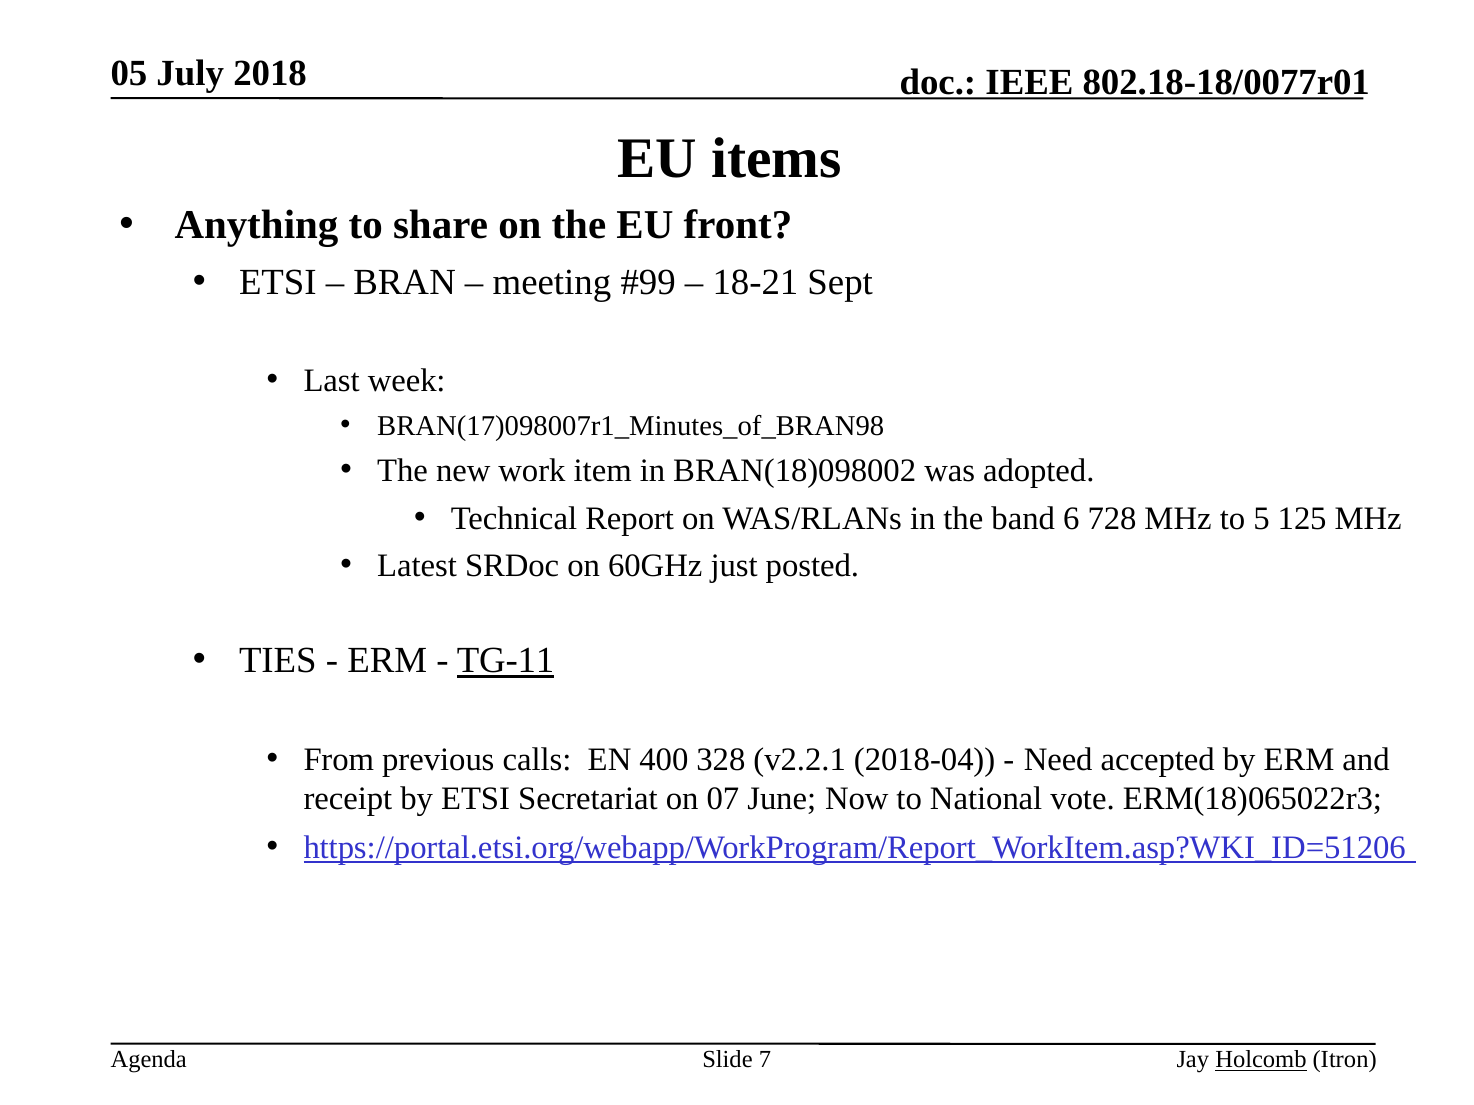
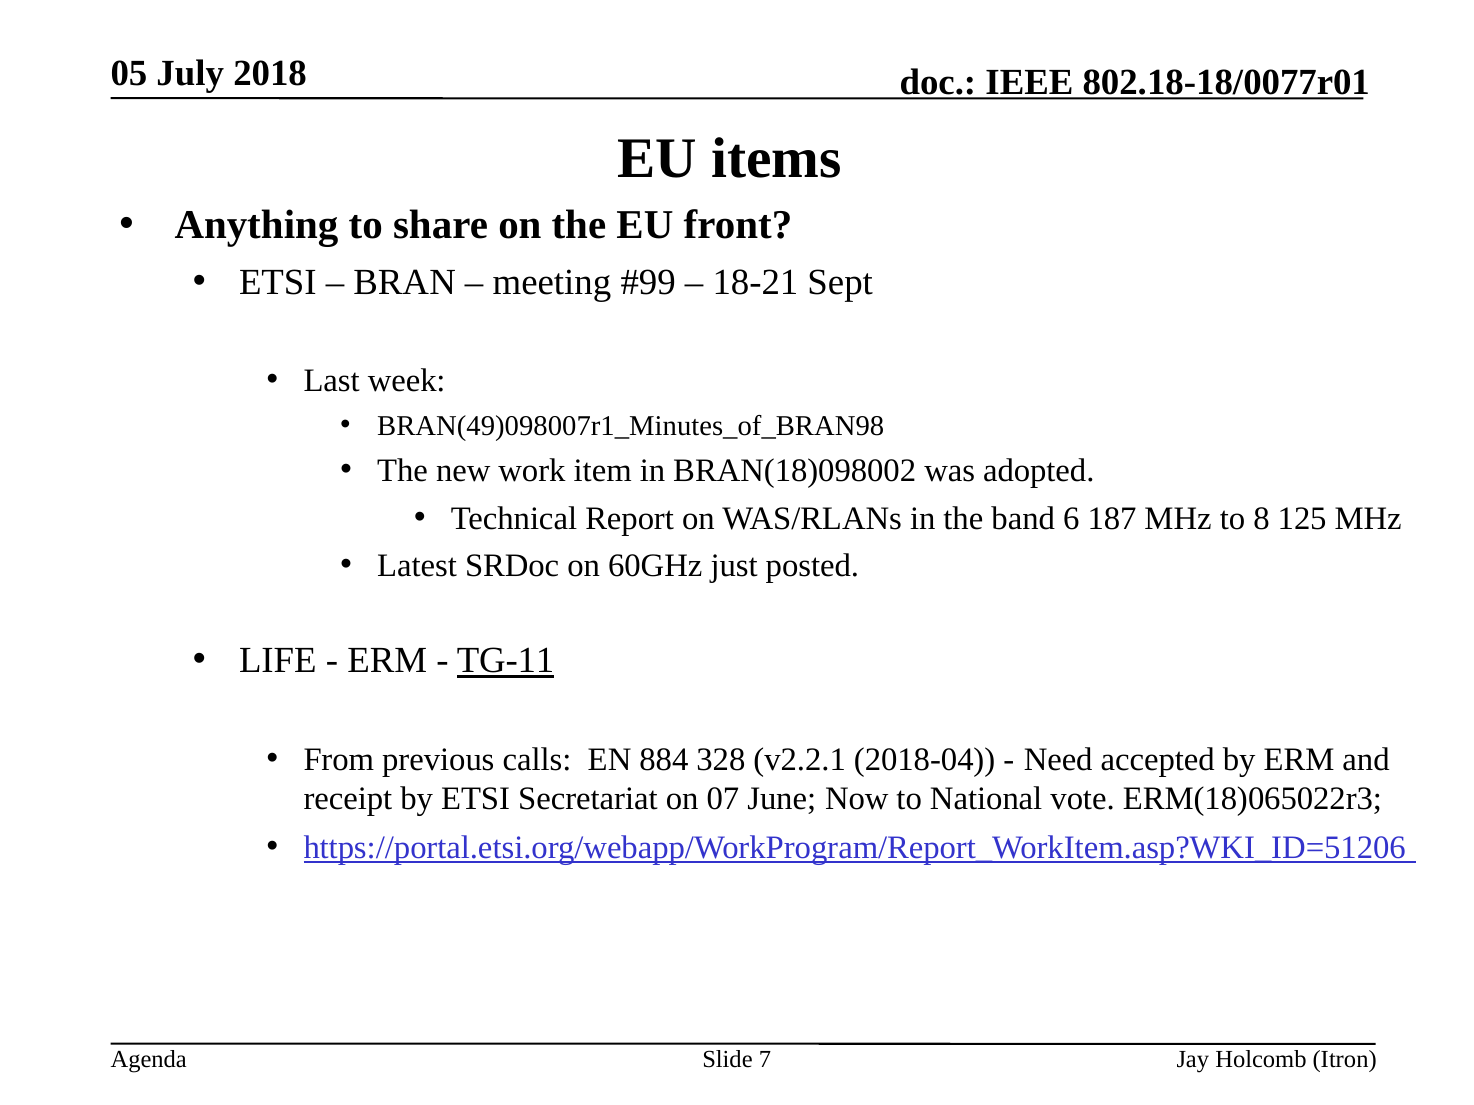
BRAN(17)098007r1_Minutes_of_BRAN98: BRAN(17)098007r1_Minutes_of_BRAN98 -> BRAN(49)098007r1_Minutes_of_BRAN98
728: 728 -> 187
5: 5 -> 8
TIES: TIES -> LIFE
400: 400 -> 884
Holcomb underline: present -> none
